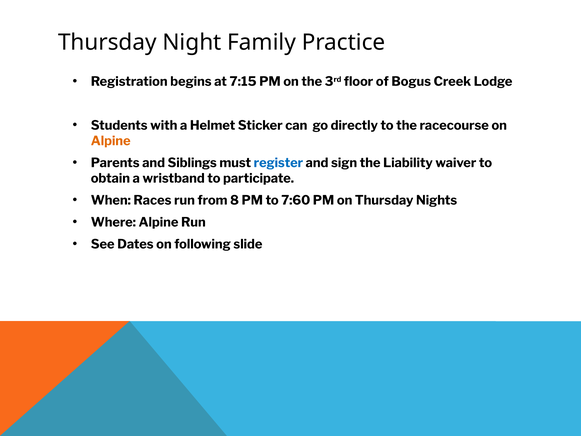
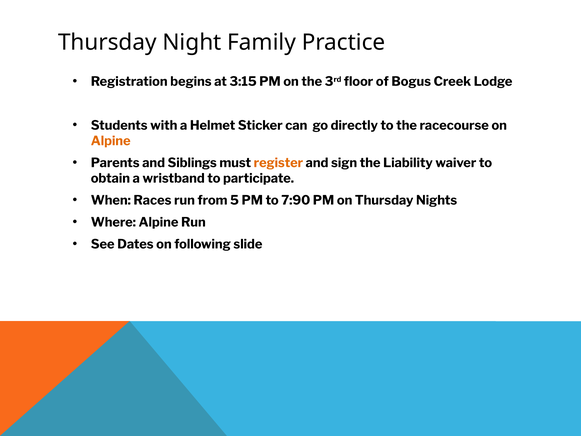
7:15: 7:15 -> 3:15
register colour: blue -> orange
8: 8 -> 5
7:60: 7:60 -> 7:90
